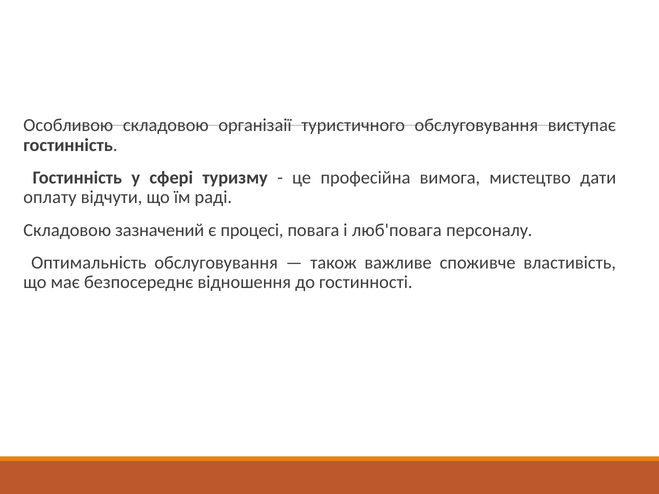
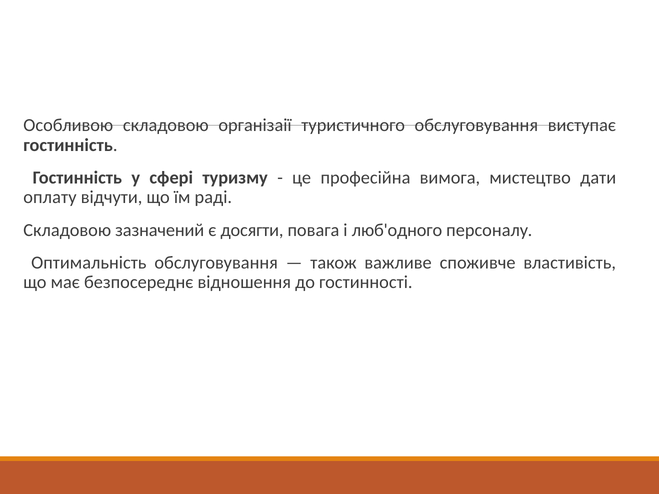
процесі: процесі -> досягти
люб'повага: люб'повага -> люб'одного
